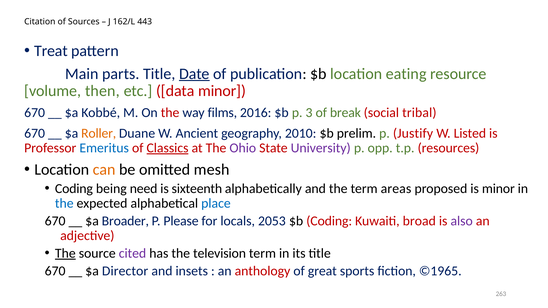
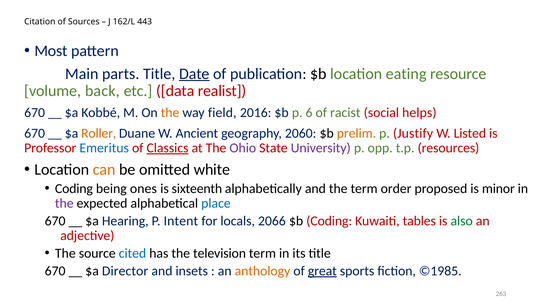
Treat: Treat -> Most
then: then -> back
data minor: minor -> realist
the at (170, 113) colour: red -> orange
films: films -> field
3: 3 -> 6
break: break -> racist
tribal: tribal -> helps
2010: 2010 -> 2060
prelim colour: black -> orange
mesh: mesh -> white
need: need -> ones
areas: areas -> order
the at (64, 203) colour: blue -> purple
Broader: Broader -> Hearing
Please: Please -> Intent
2053: 2053 -> 2066
broad: broad -> tables
also colour: purple -> green
The at (65, 254) underline: present -> none
cited colour: purple -> blue
anthology colour: red -> orange
great underline: none -> present
©1965: ©1965 -> ©1985
